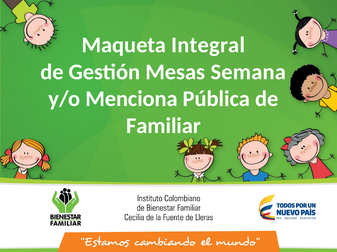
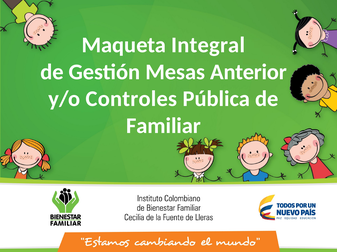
Semana: Semana -> Anterior
Menciona: Menciona -> Controles
